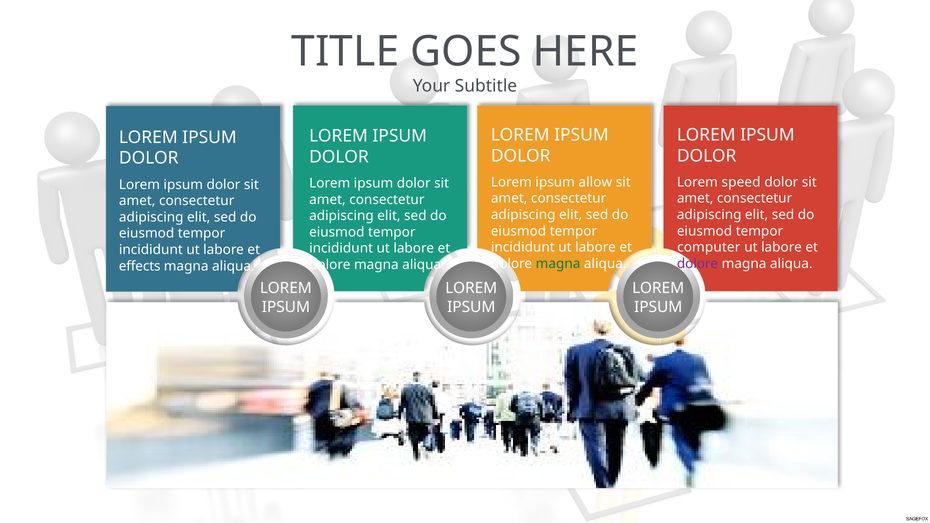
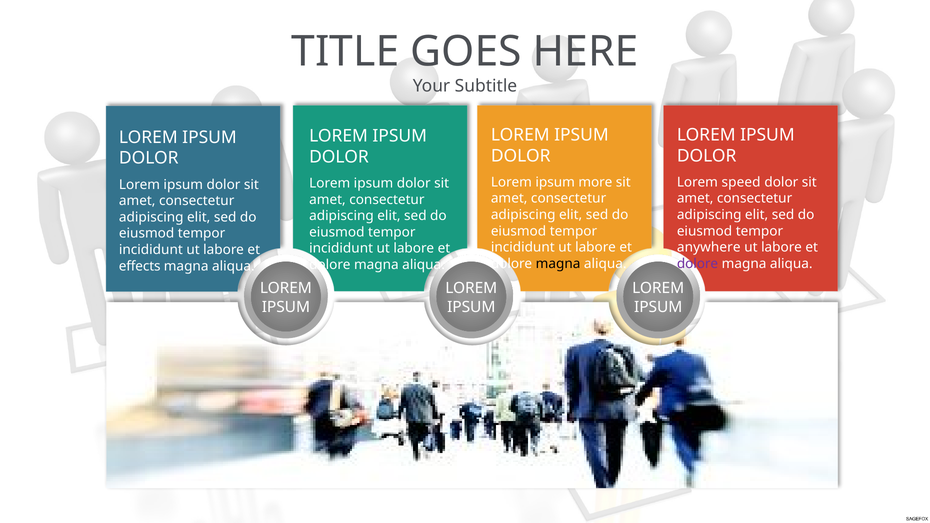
allow: allow -> more
computer: computer -> anywhere
magna at (558, 264) colour: green -> black
